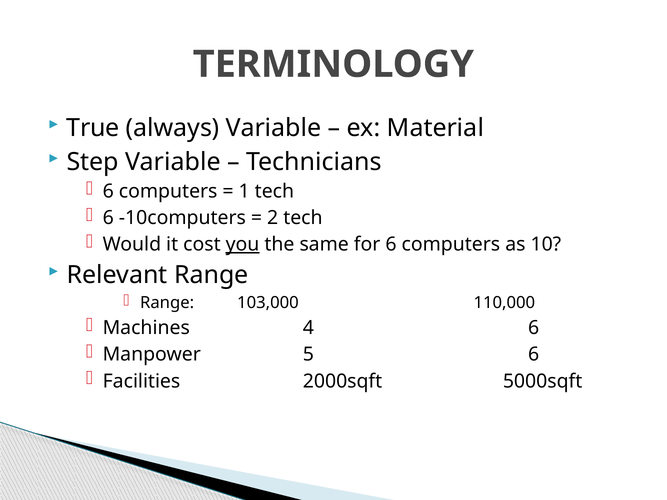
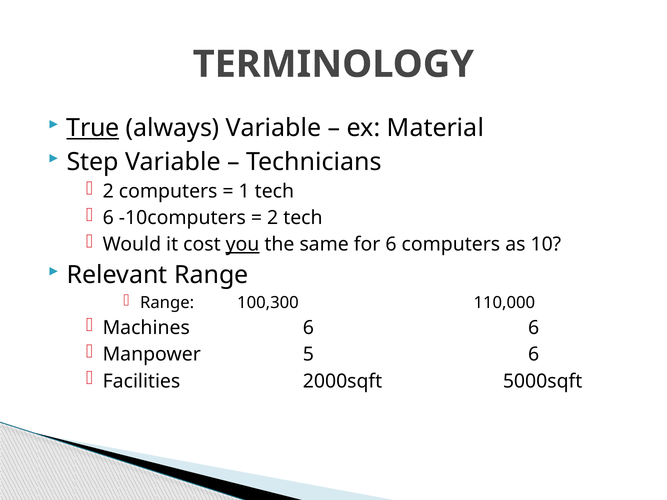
True underline: none -> present
6 at (108, 191): 6 -> 2
103,000: 103,000 -> 100,300
Machines 4: 4 -> 6
